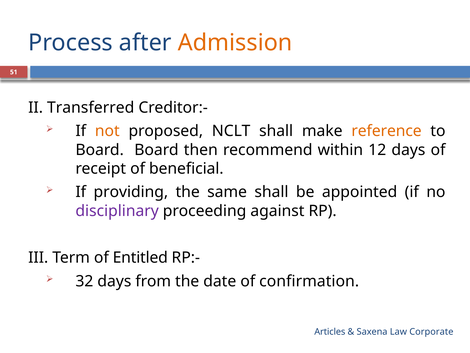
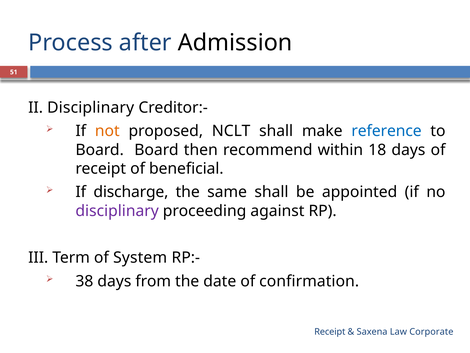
Admission colour: orange -> black
II Transferred: Transferred -> Disciplinary
reference colour: orange -> blue
12: 12 -> 18
providing: providing -> discharge
Entitled: Entitled -> System
32: 32 -> 38
Articles at (330, 331): Articles -> Receipt
